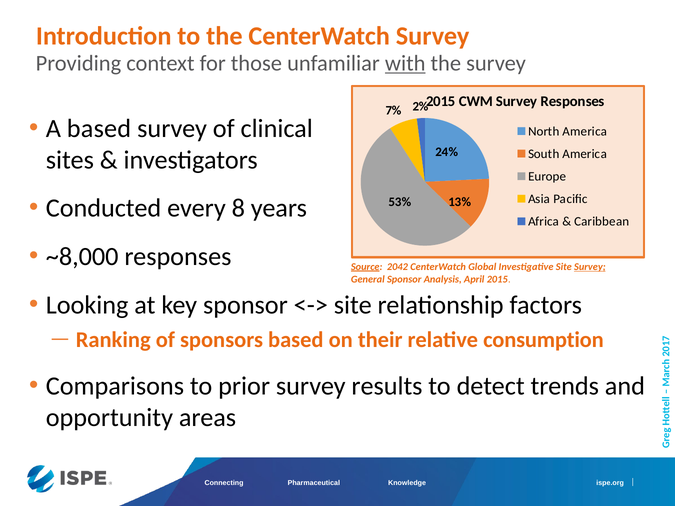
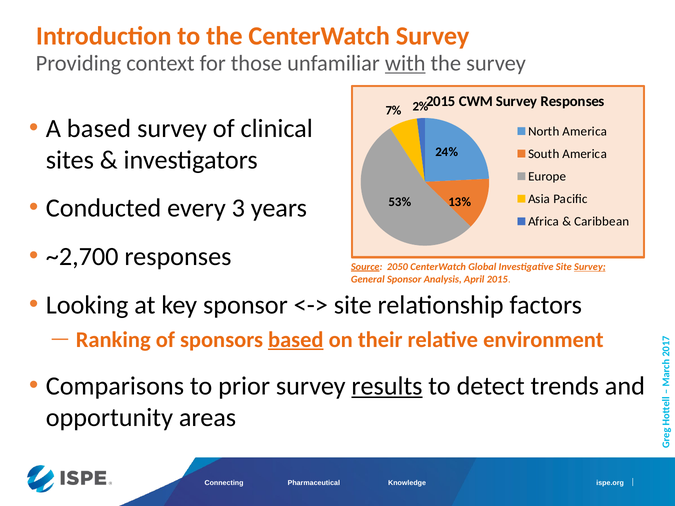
8: 8 -> 3
~8,000: ~8,000 -> ~2,700
2042: 2042 -> 2050
based at (296, 340) underline: none -> present
consumption: consumption -> environment
results underline: none -> present
